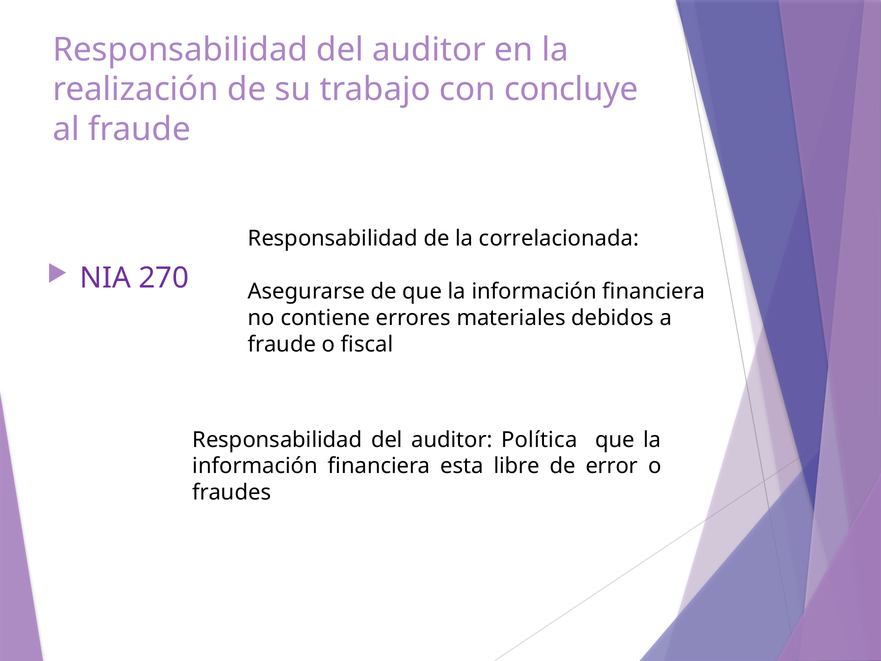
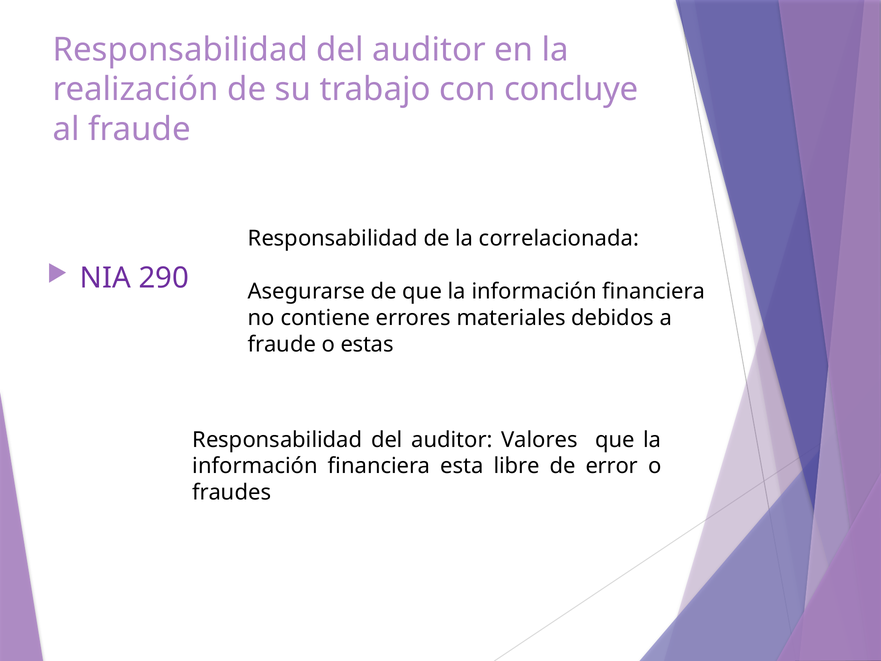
270: 270 -> 290
fiscal: fiscal -> estas
Política: Política -> Valores
